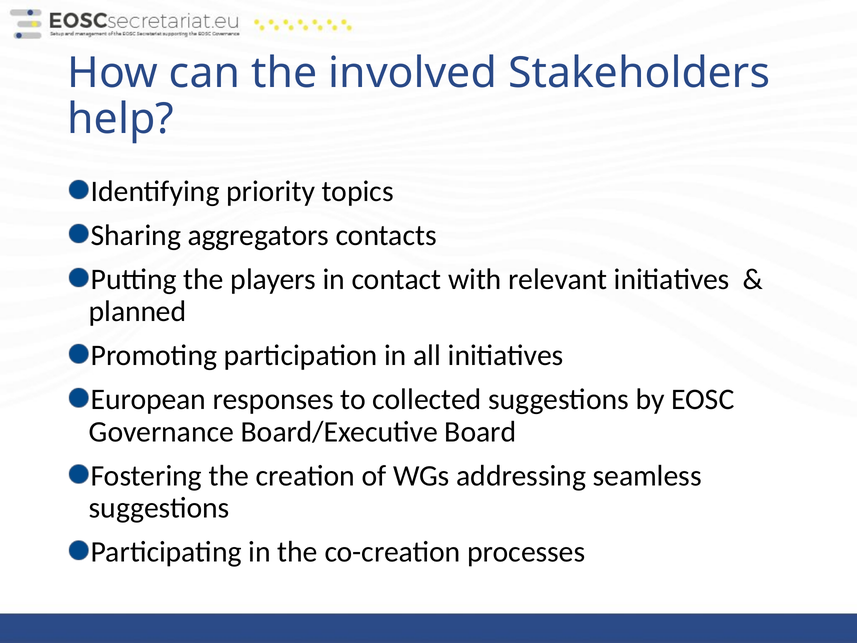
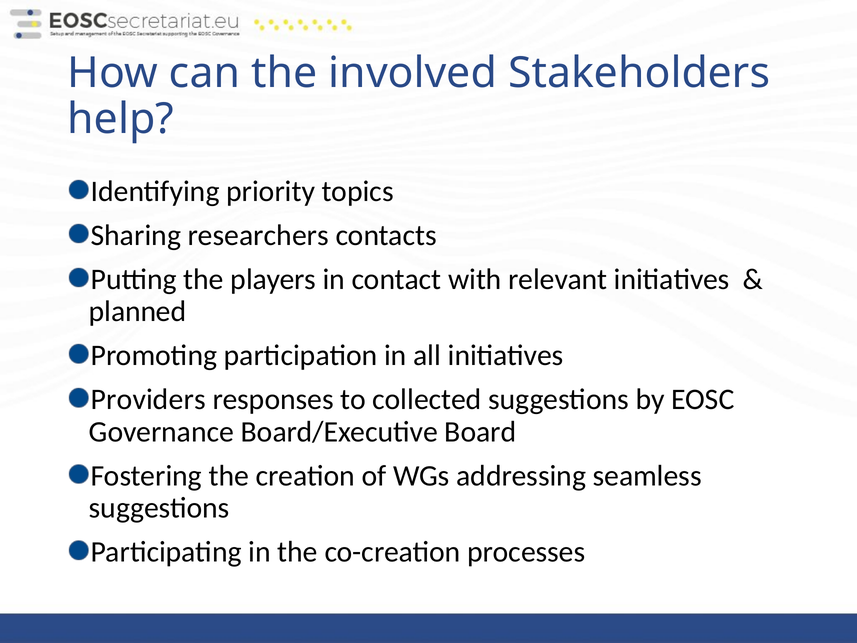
aggregators: aggregators -> researchers
European: European -> Providers
